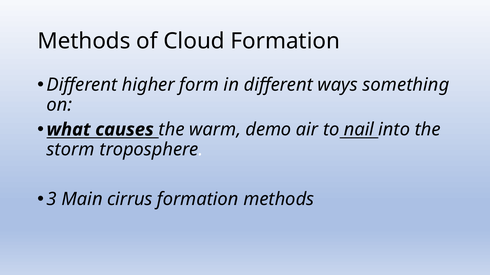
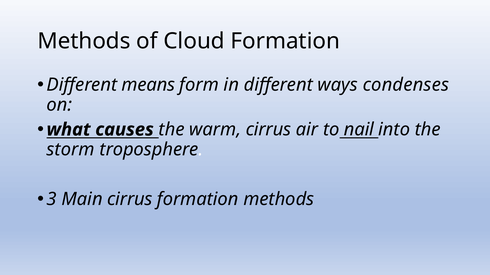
higher: higher -> means
something: something -> condenses
warm demo: demo -> cirrus
